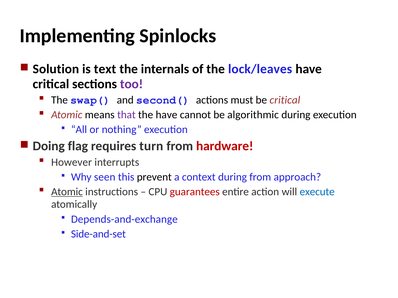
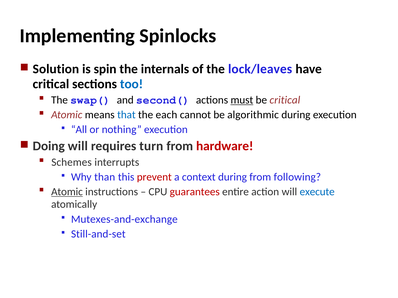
text: text -> spin
too colour: purple -> blue
must underline: none -> present
that colour: purple -> blue
the have: have -> each
Doing flag: flag -> will
However: However -> Schemes
seen: seen -> than
prevent colour: black -> red
approach: approach -> following
Depends-and-exchange: Depends-and-exchange -> Mutexes-and-exchange
Side-and-set: Side-and-set -> Still-and-set
